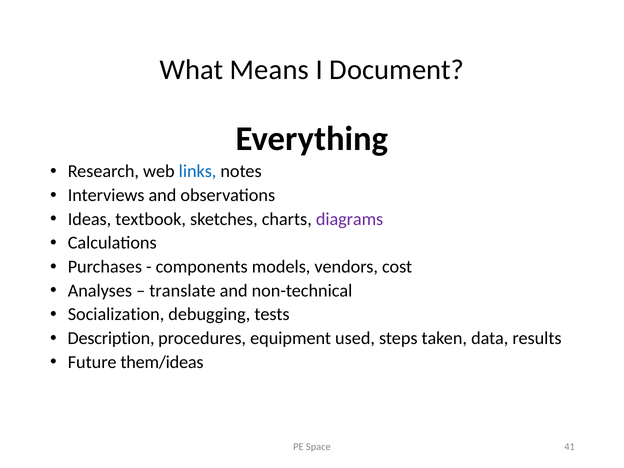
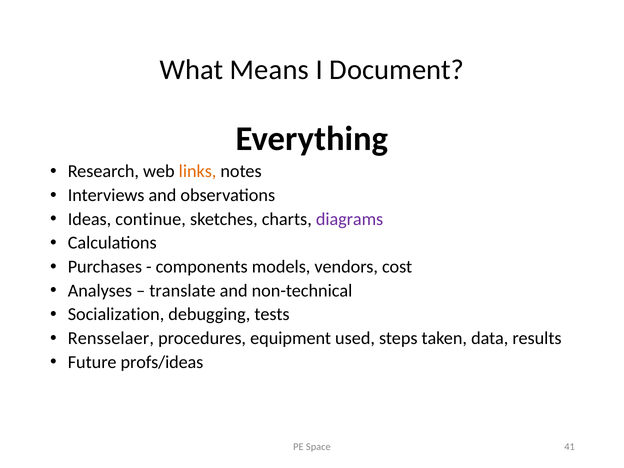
links colour: blue -> orange
textbook: textbook -> continue
Description: Description -> Rensselaer
them/ideas: them/ideas -> profs/ideas
